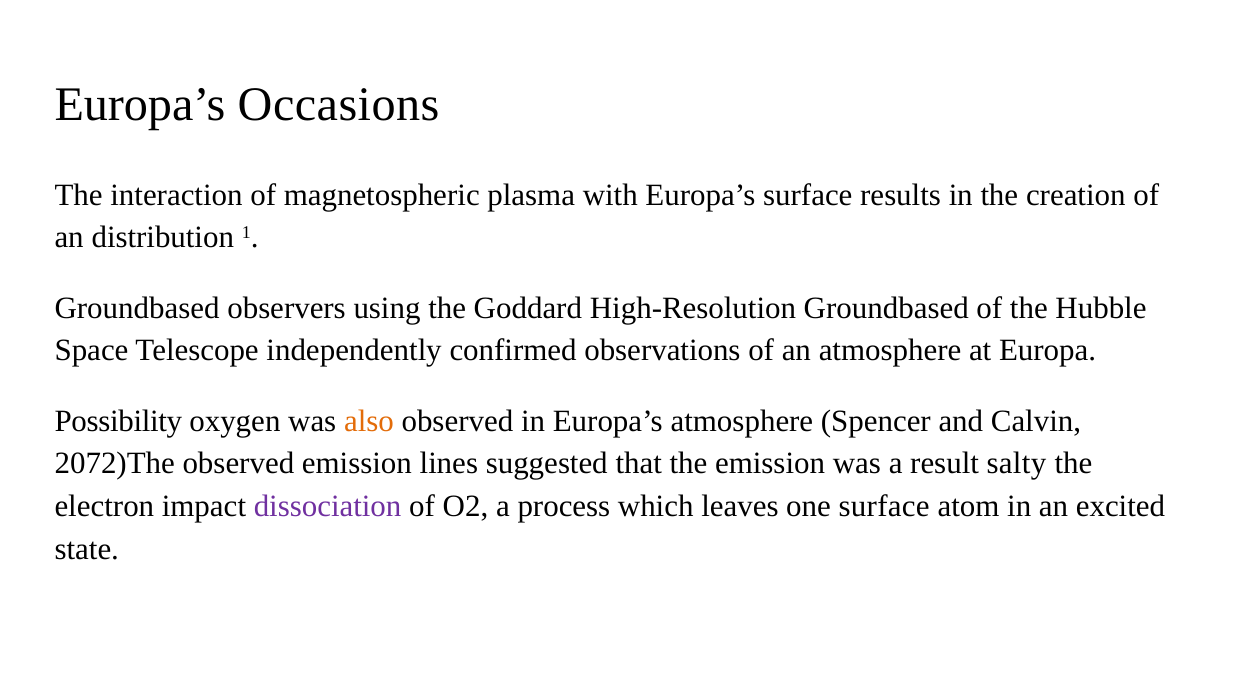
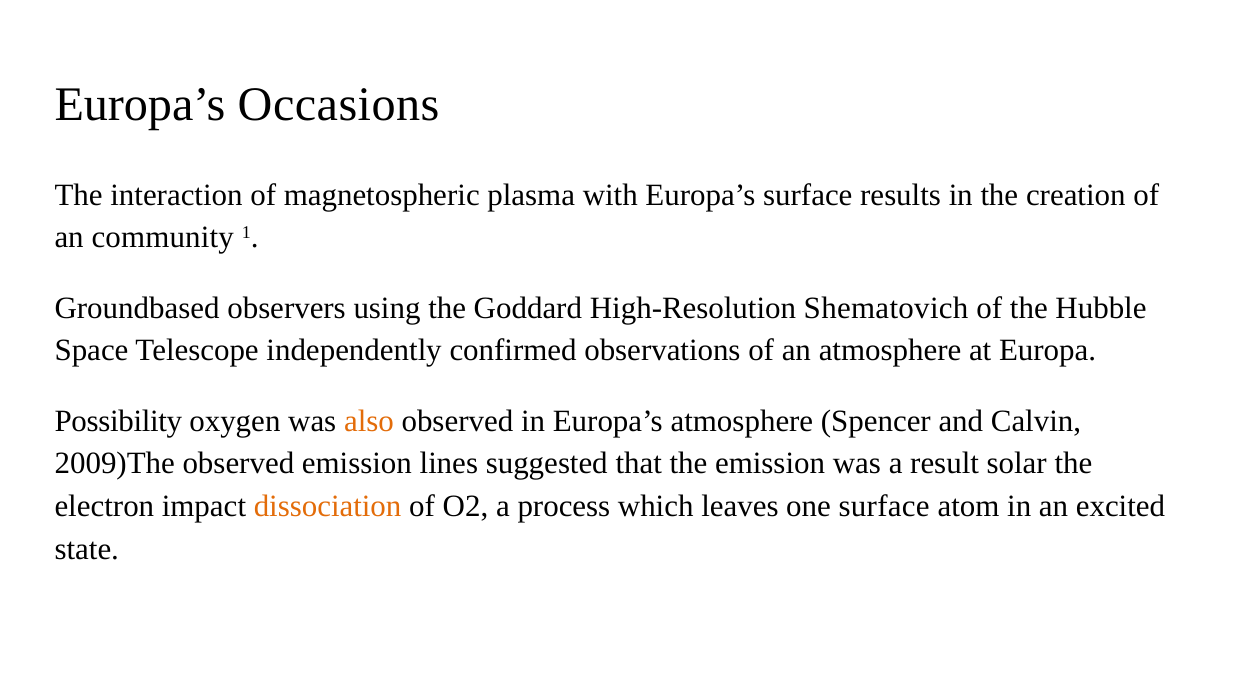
distribution: distribution -> community
High-Resolution Groundbased: Groundbased -> Shematovich
2072)The: 2072)The -> 2009)The
salty: salty -> solar
dissociation colour: purple -> orange
